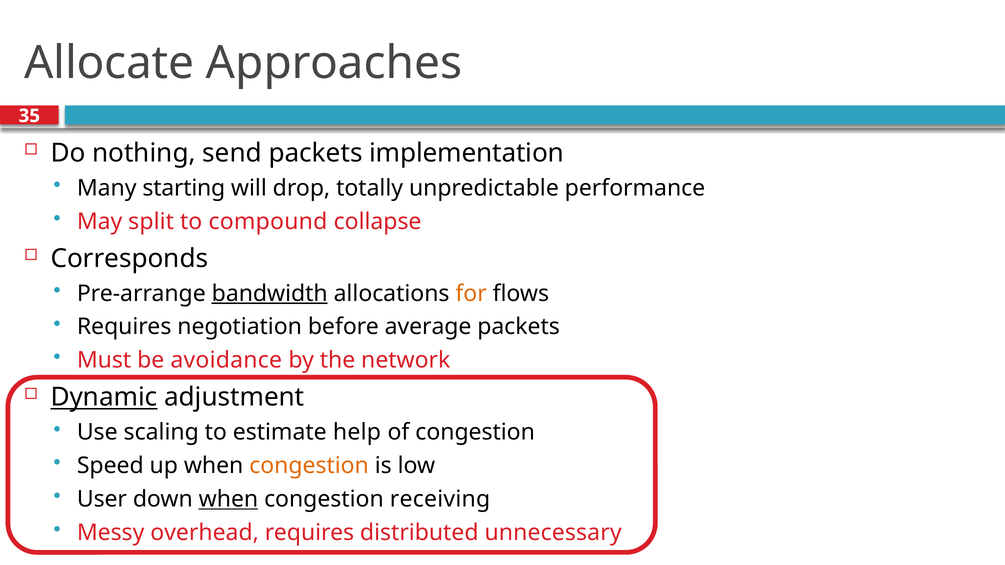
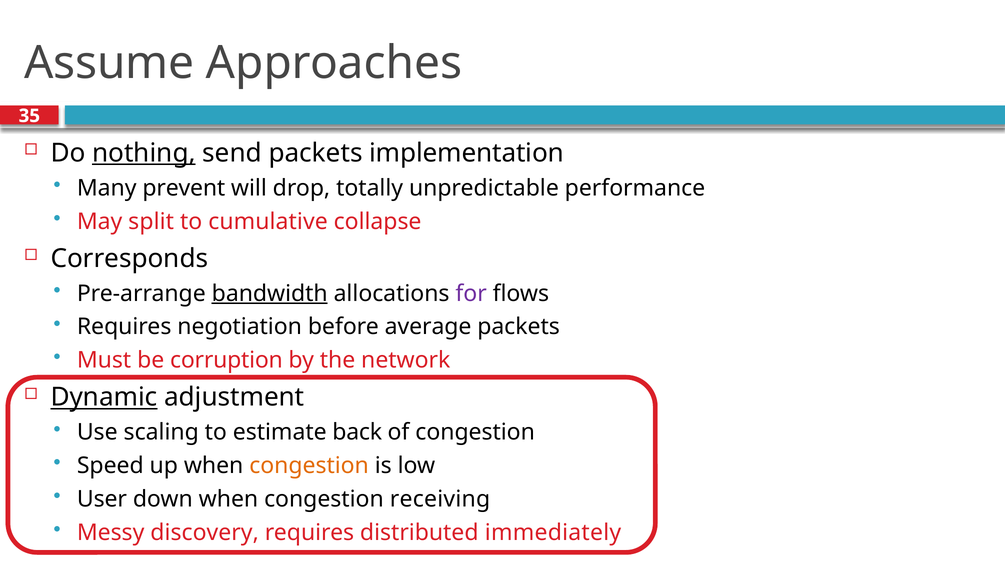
Allocate: Allocate -> Assume
nothing underline: none -> present
starting: starting -> prevent
compound: compound -> cumulative
for colour: orange -> purple
avoidance: avoidance -> corruption
help: help -> back
when at (228, 499) underline: present -> none
overhead: overhead -> discovery
unnecessary: unnecessary -> immediately
